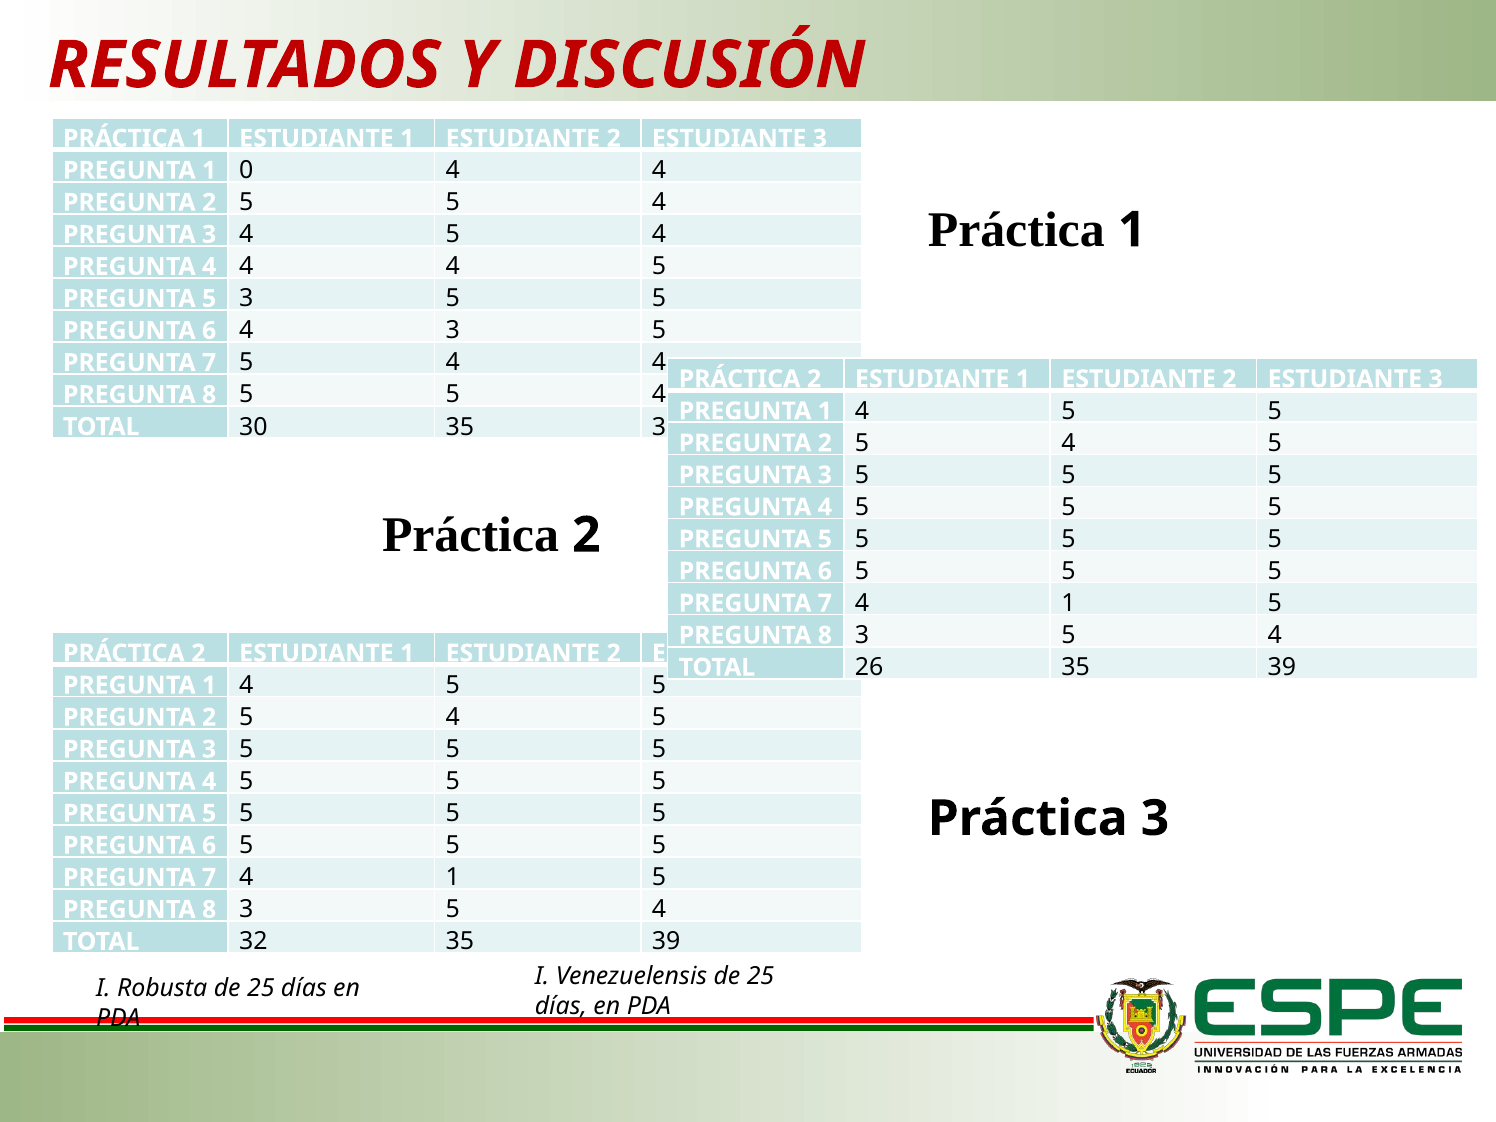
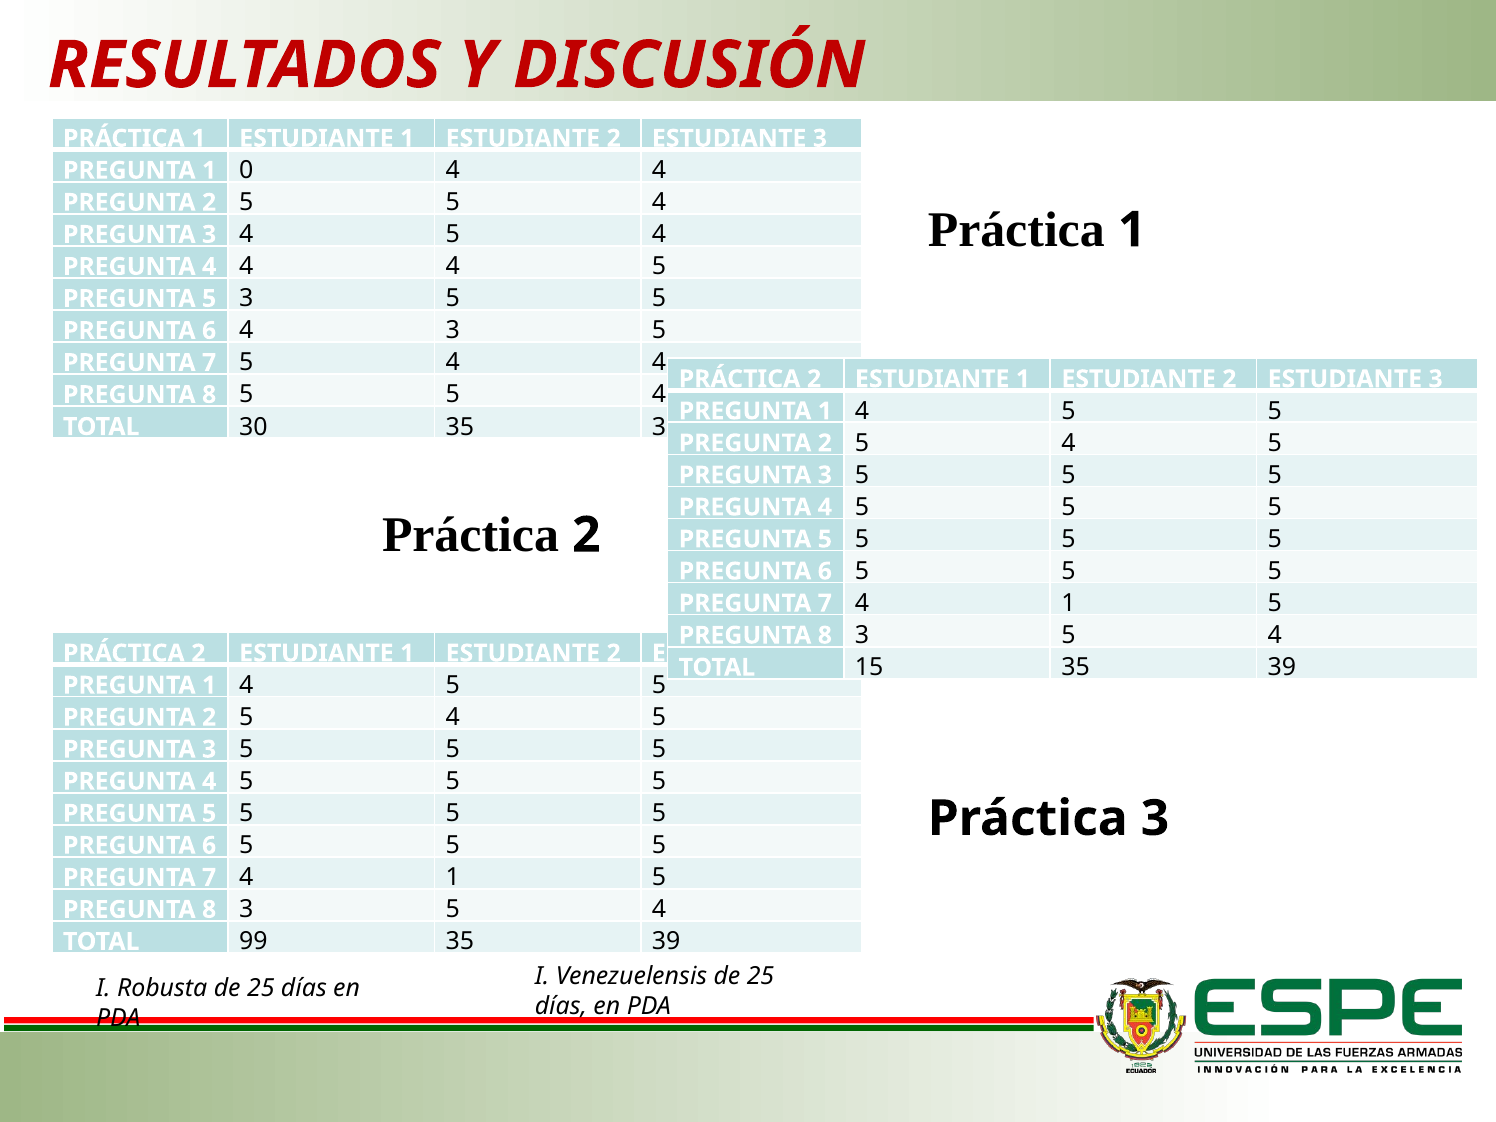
26: 26 -> 15
32: 32 -> 99
